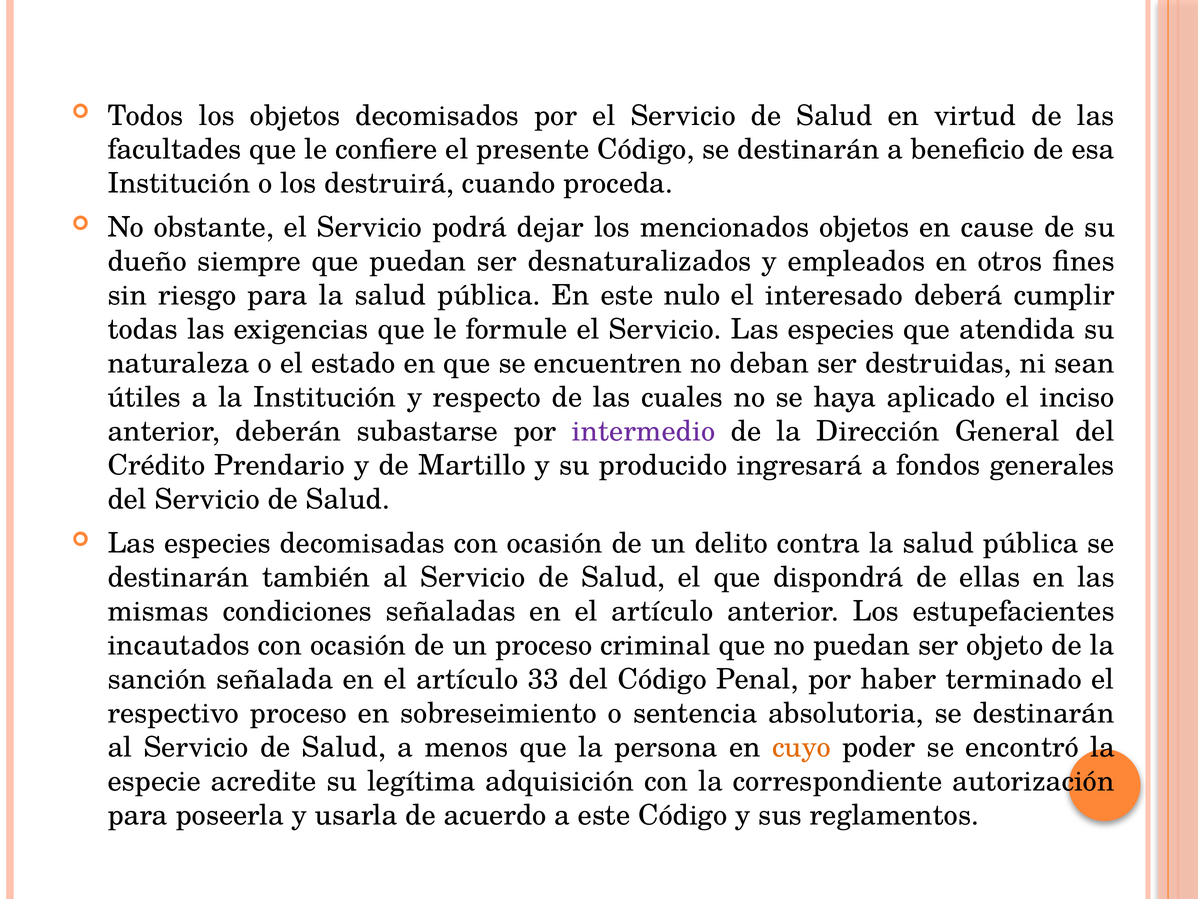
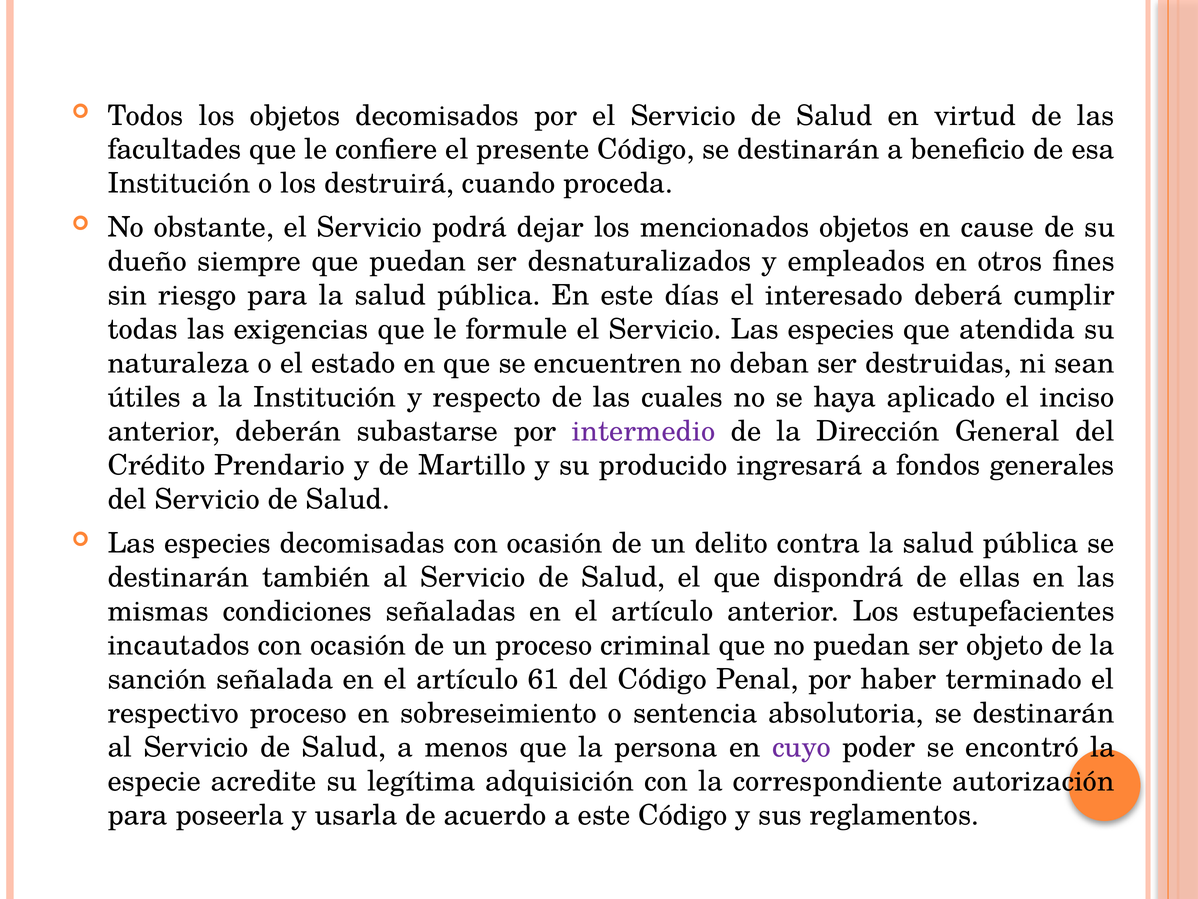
nulo: nulo -> días
33: 33 -> 61
cuyo colour: orange -> purple
